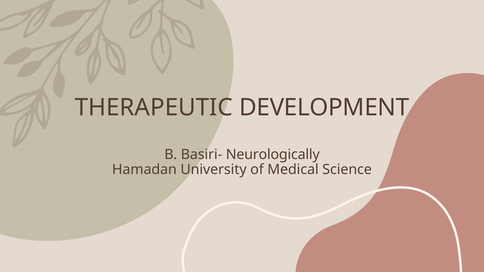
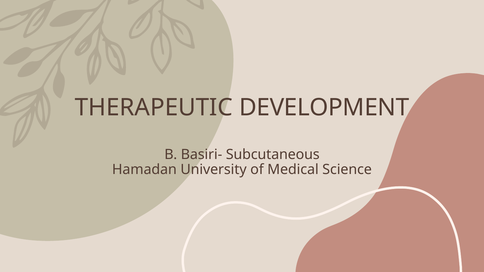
Neurologically: Neurologically -> Subcutaneous
